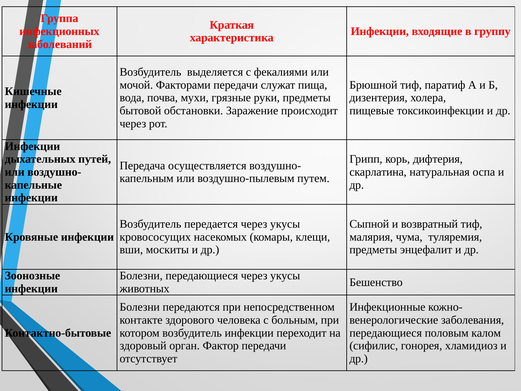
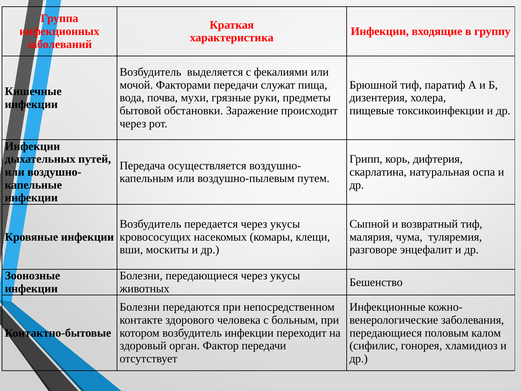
предметы at (373, 250): предметы -> разговоре
